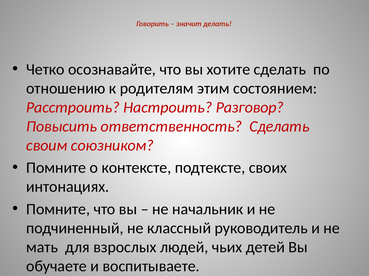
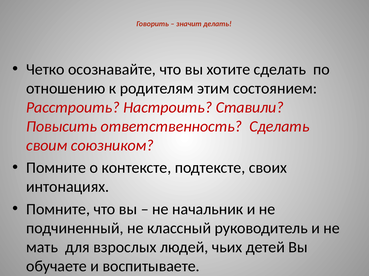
Разговор: Разговор -> Ставили
